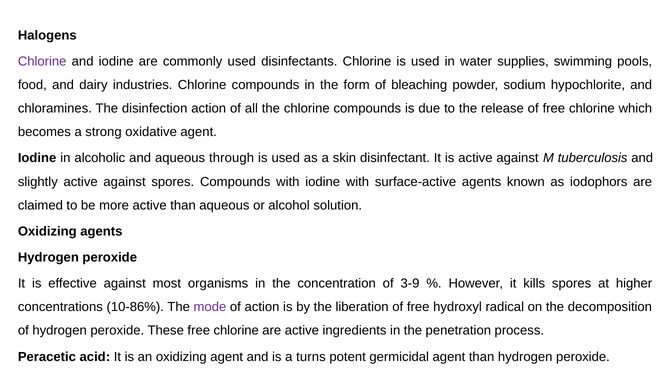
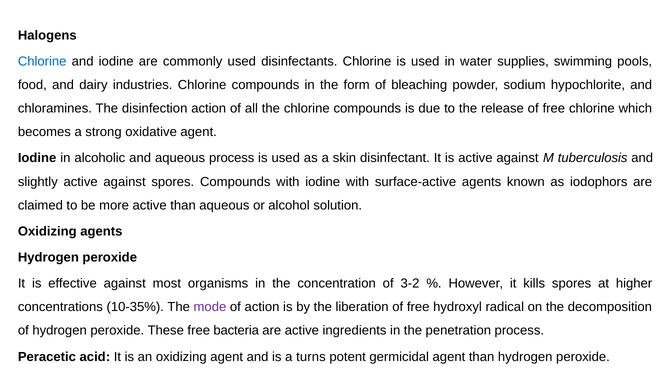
Chlorine at (42, 61) colour: purple -> blue
aqueous through: through -> process
3-9: 3-9 -> 3-2
10-86%: 10-86% -> 10-35%
These free chlorine: chlorine -> bacteria
